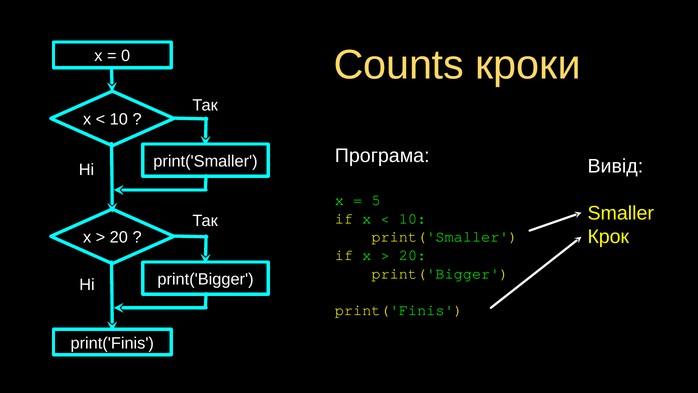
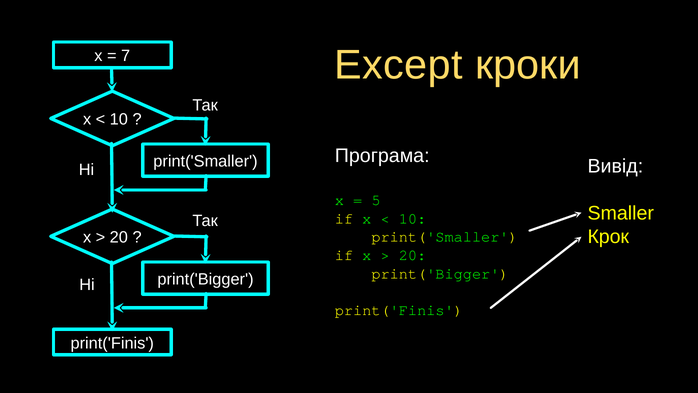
Counts: Counts -> Except
0: 0 -> 7
